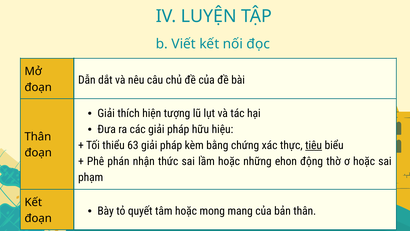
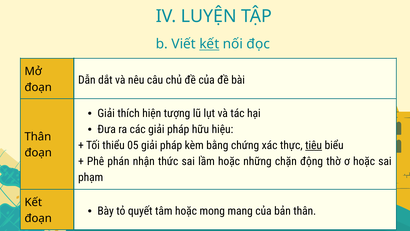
kết at (209, 44) underline: none -> present
63: 63 -> 05
ehon: ehon -> chặn
